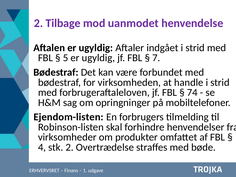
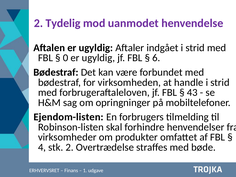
Tilbage: Tilbage -> Tydelig
5: 5 -> 0
7: 7 -> 6
74: 74 -> 43
